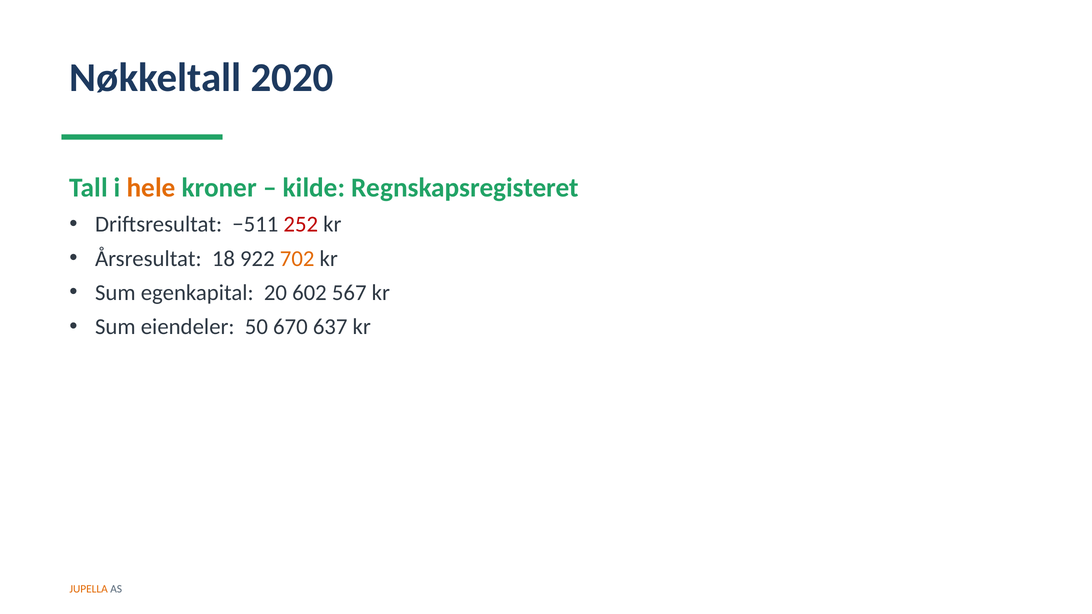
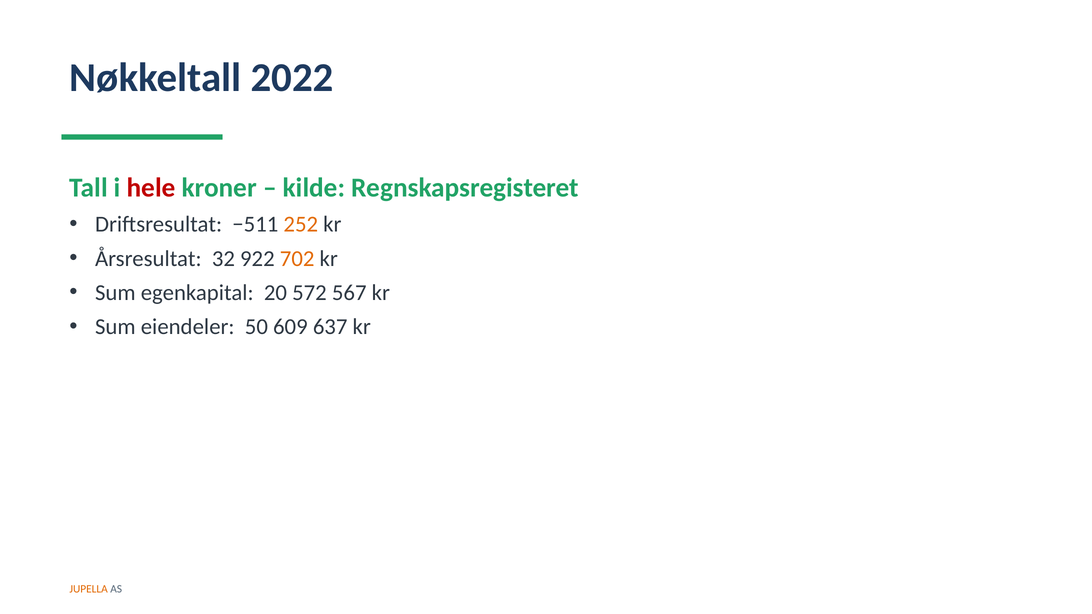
2020: 2020 -> 2022
hele colour: orange -> red
252 colour: red -> orange
18: 18 -> 32
602: 602 -> 572
670: 670 -> 609
